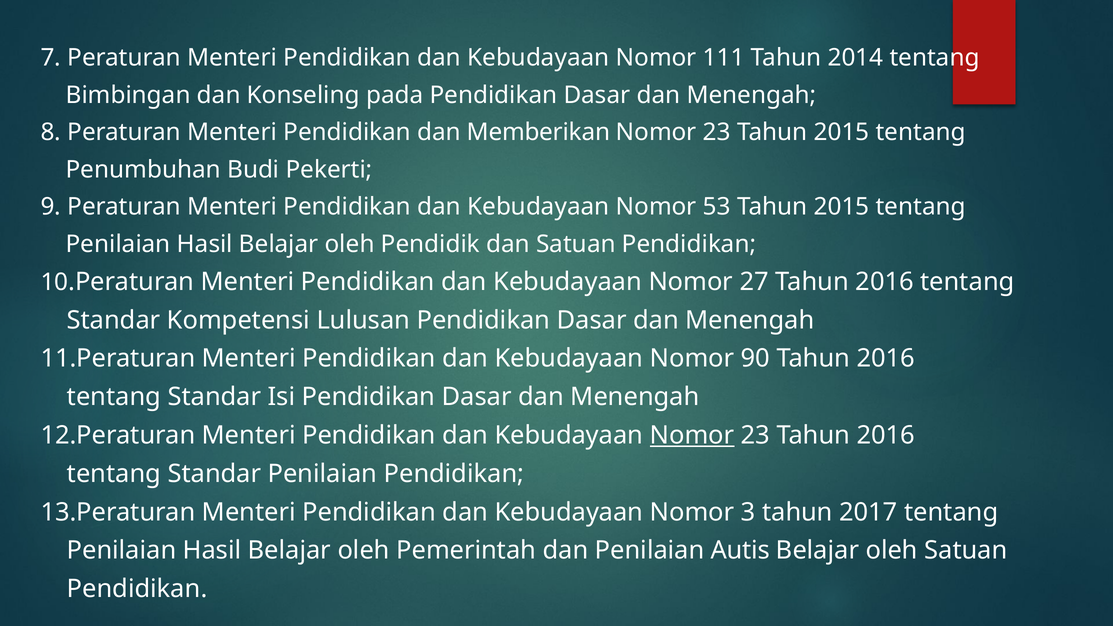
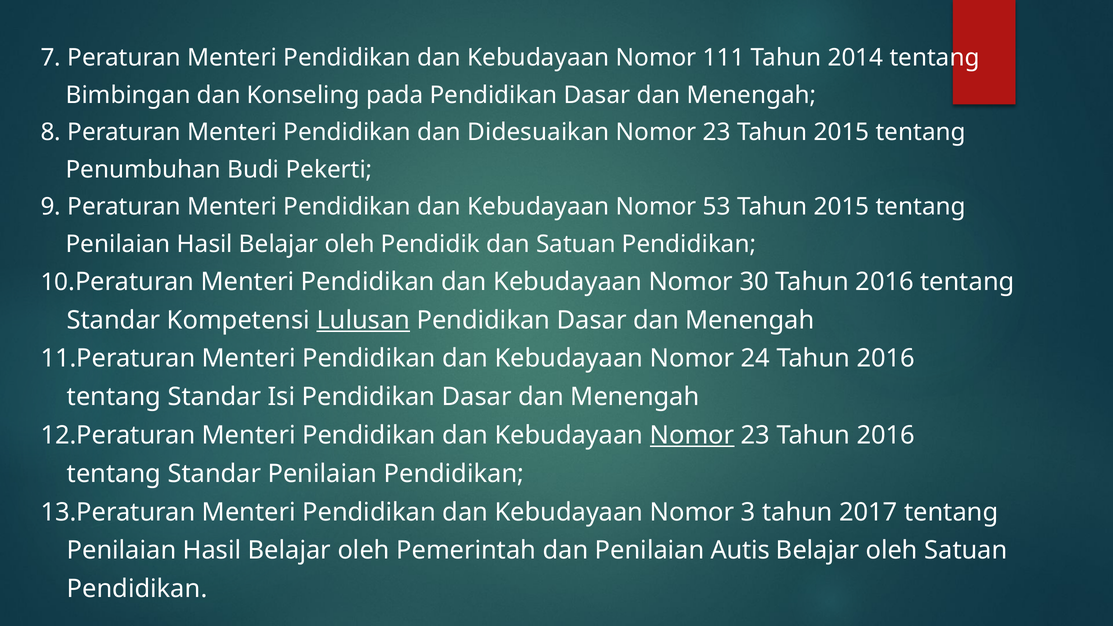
Memberikan: Memberikan -> Didesuaikan
27: 27 -> 30
Lulusan underline: none -> present
90: 90 -> 24
